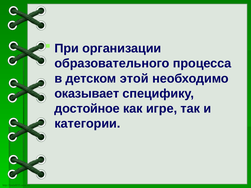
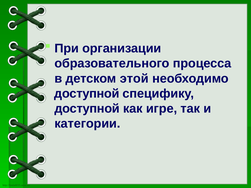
оказывает at (87, 94): оказывает -> доступной
достойное at (87, 109): достойное -> доступной
